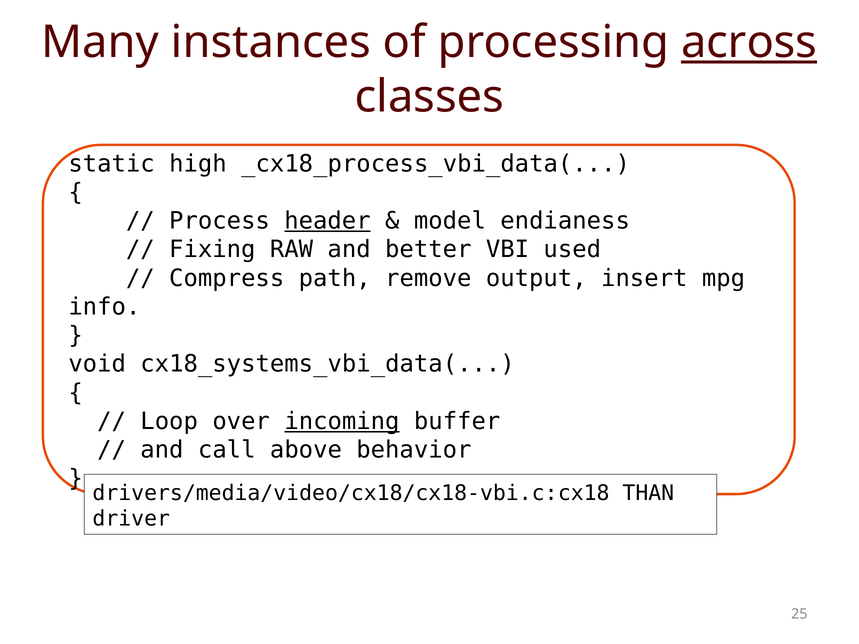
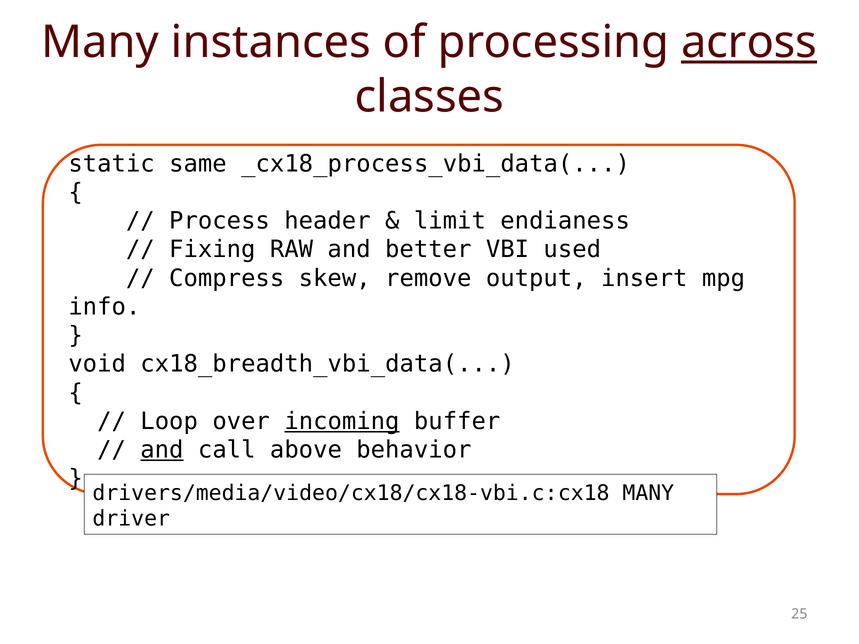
high: high -> same
header underline: present -> none
model: model -> limit
path: path -> skew
cx18_systems_vbi_data(: cx18_systems_vbi_data( -> cx18_breadth_vbi_data(
and at (162, 450) underline: none -> present
drivers/media/video/cx18/cx18-vbi.c:cx18 THAN: THAN -> MANY
